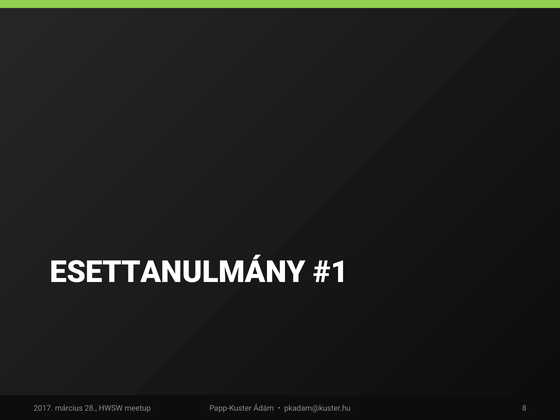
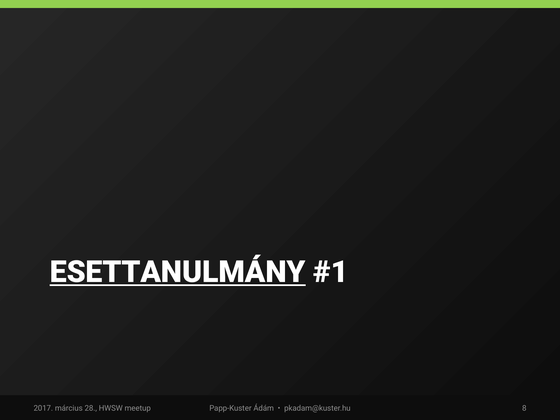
ESETTANULMÁNY underline: none -> present
